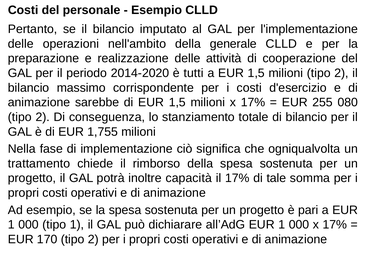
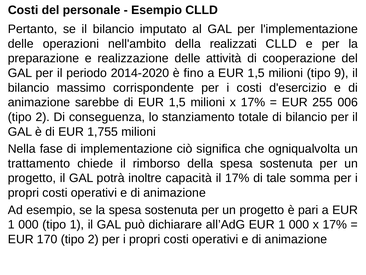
generale: generale -> realizzati
tutti: tutti -> fino
milioni tipo 2: 2 -> 9
080: 080 -> 006
